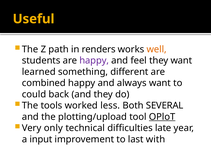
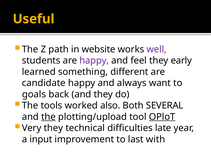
renders: renders -> website
well colour: orange -> purple
they want: want -> early
combined: combined -> candidate
could: could -> goals
less: less -> also
the at (48, 117) underline: none -> present
Very only: only -> they
